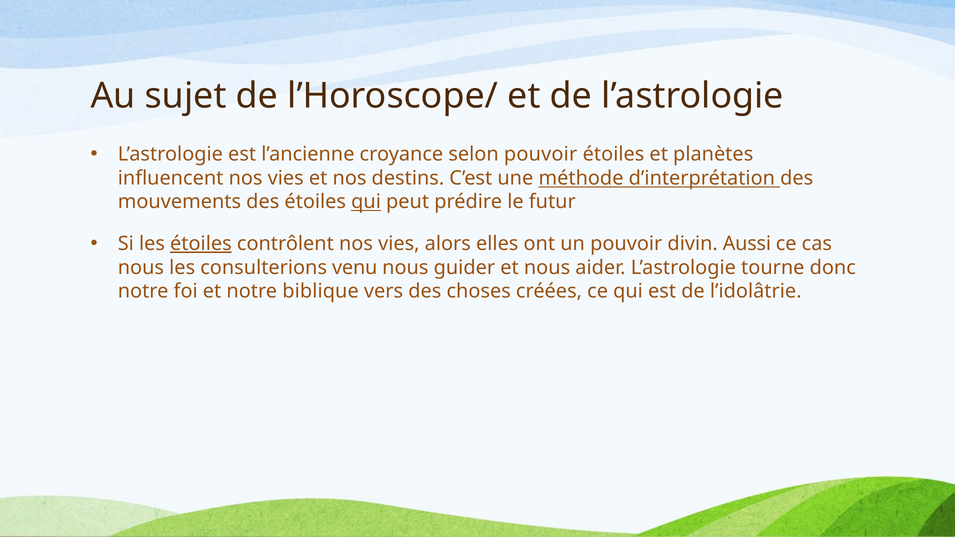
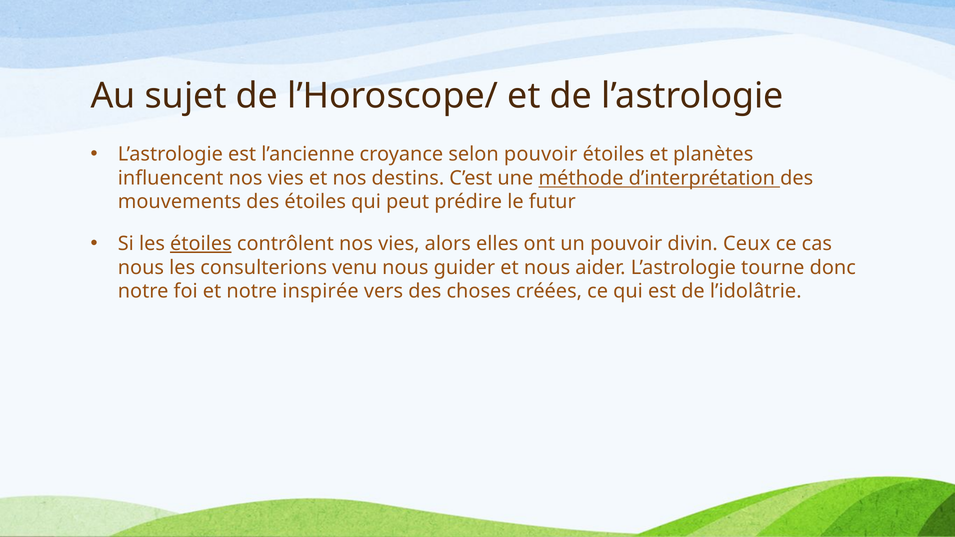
qui at (366, 202) underline: present -> none
Aussi: Aussi -> Ceux
biblique: biblique -> inspirée
